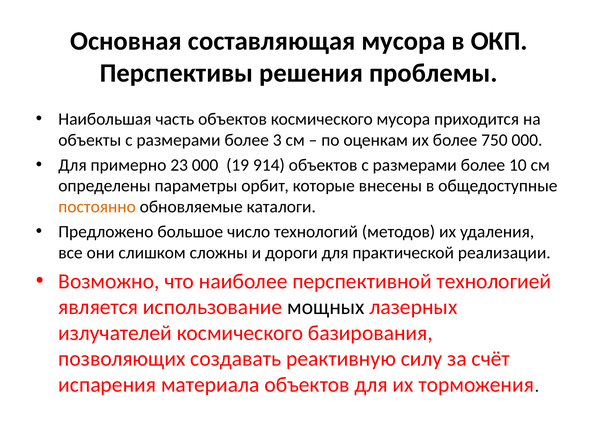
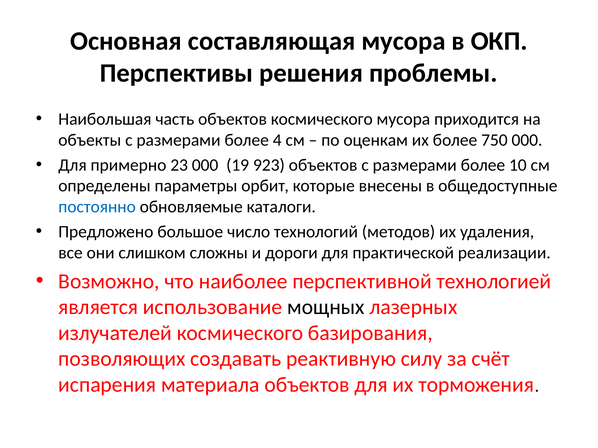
3: 3 -> 4
914: 914 -> 923
постоянно colour: orange -> blue
